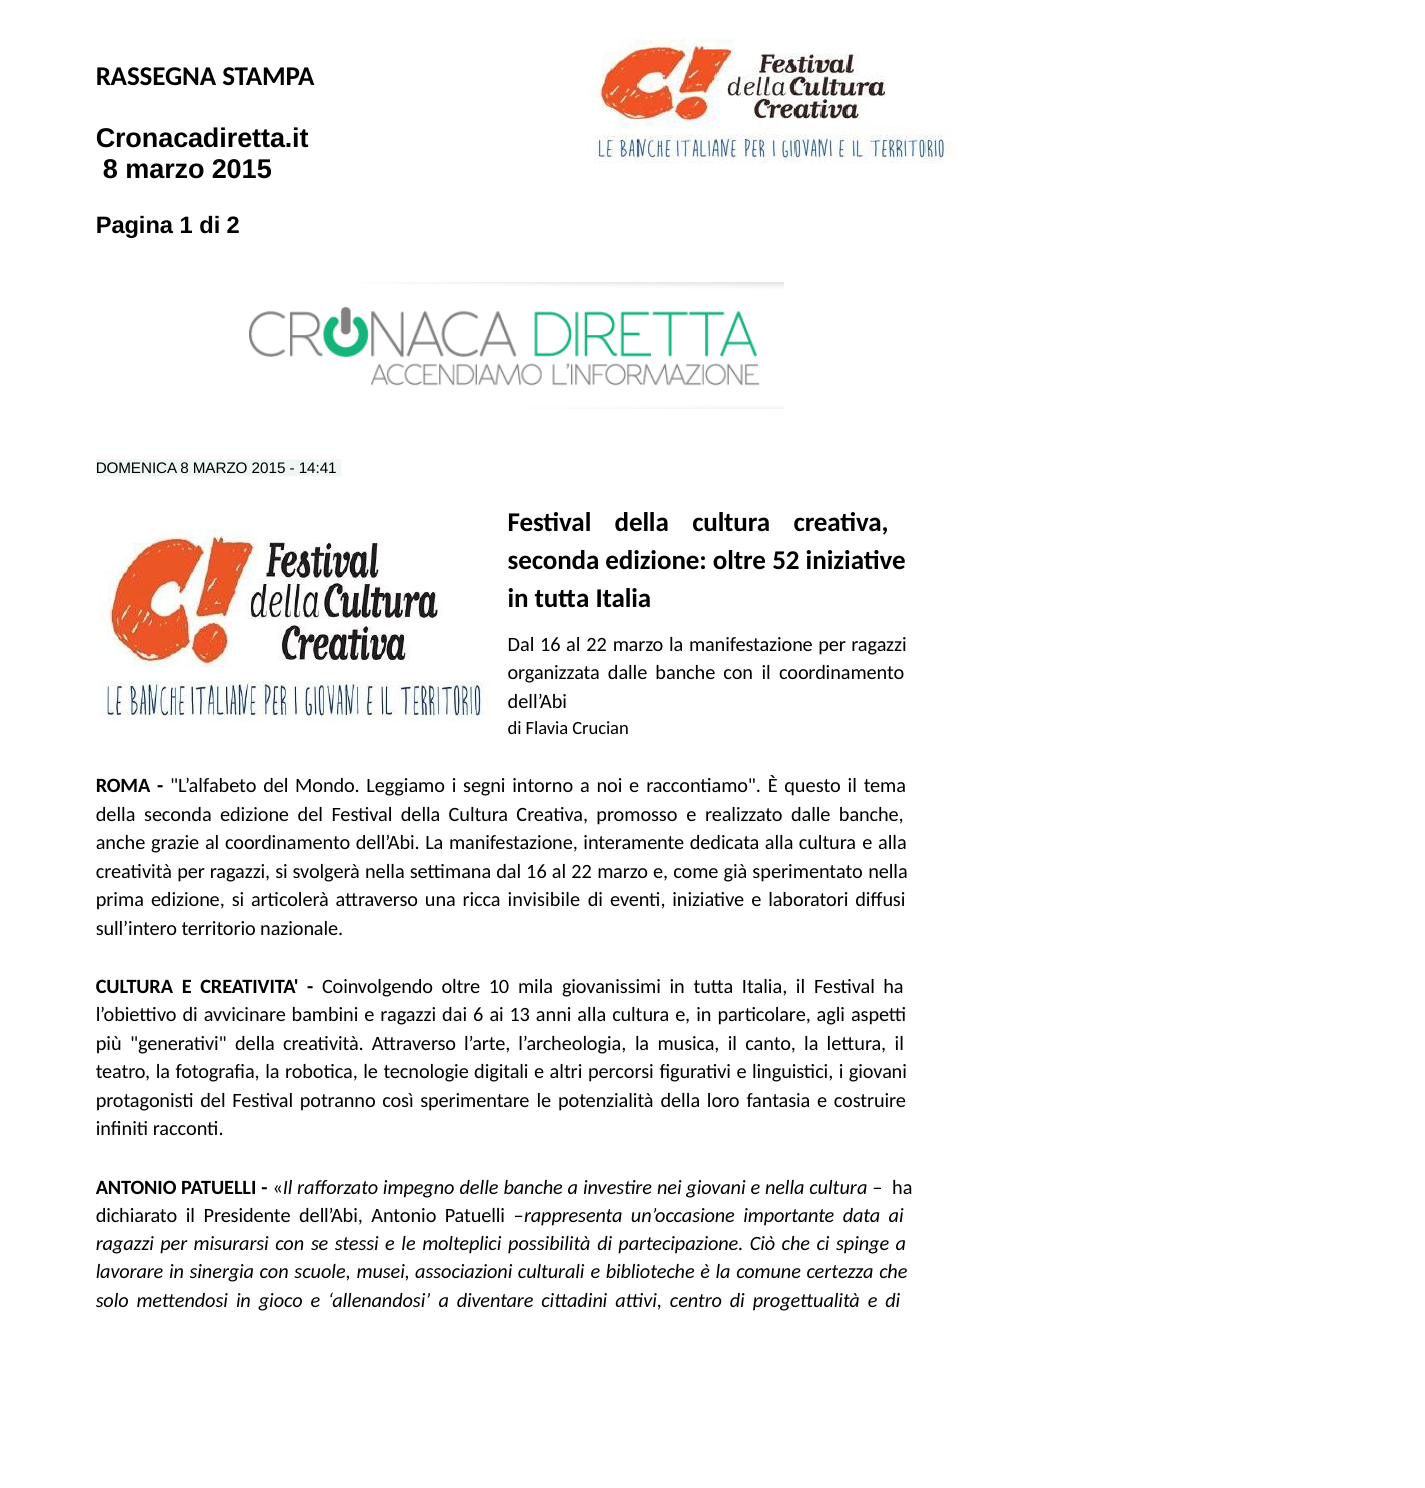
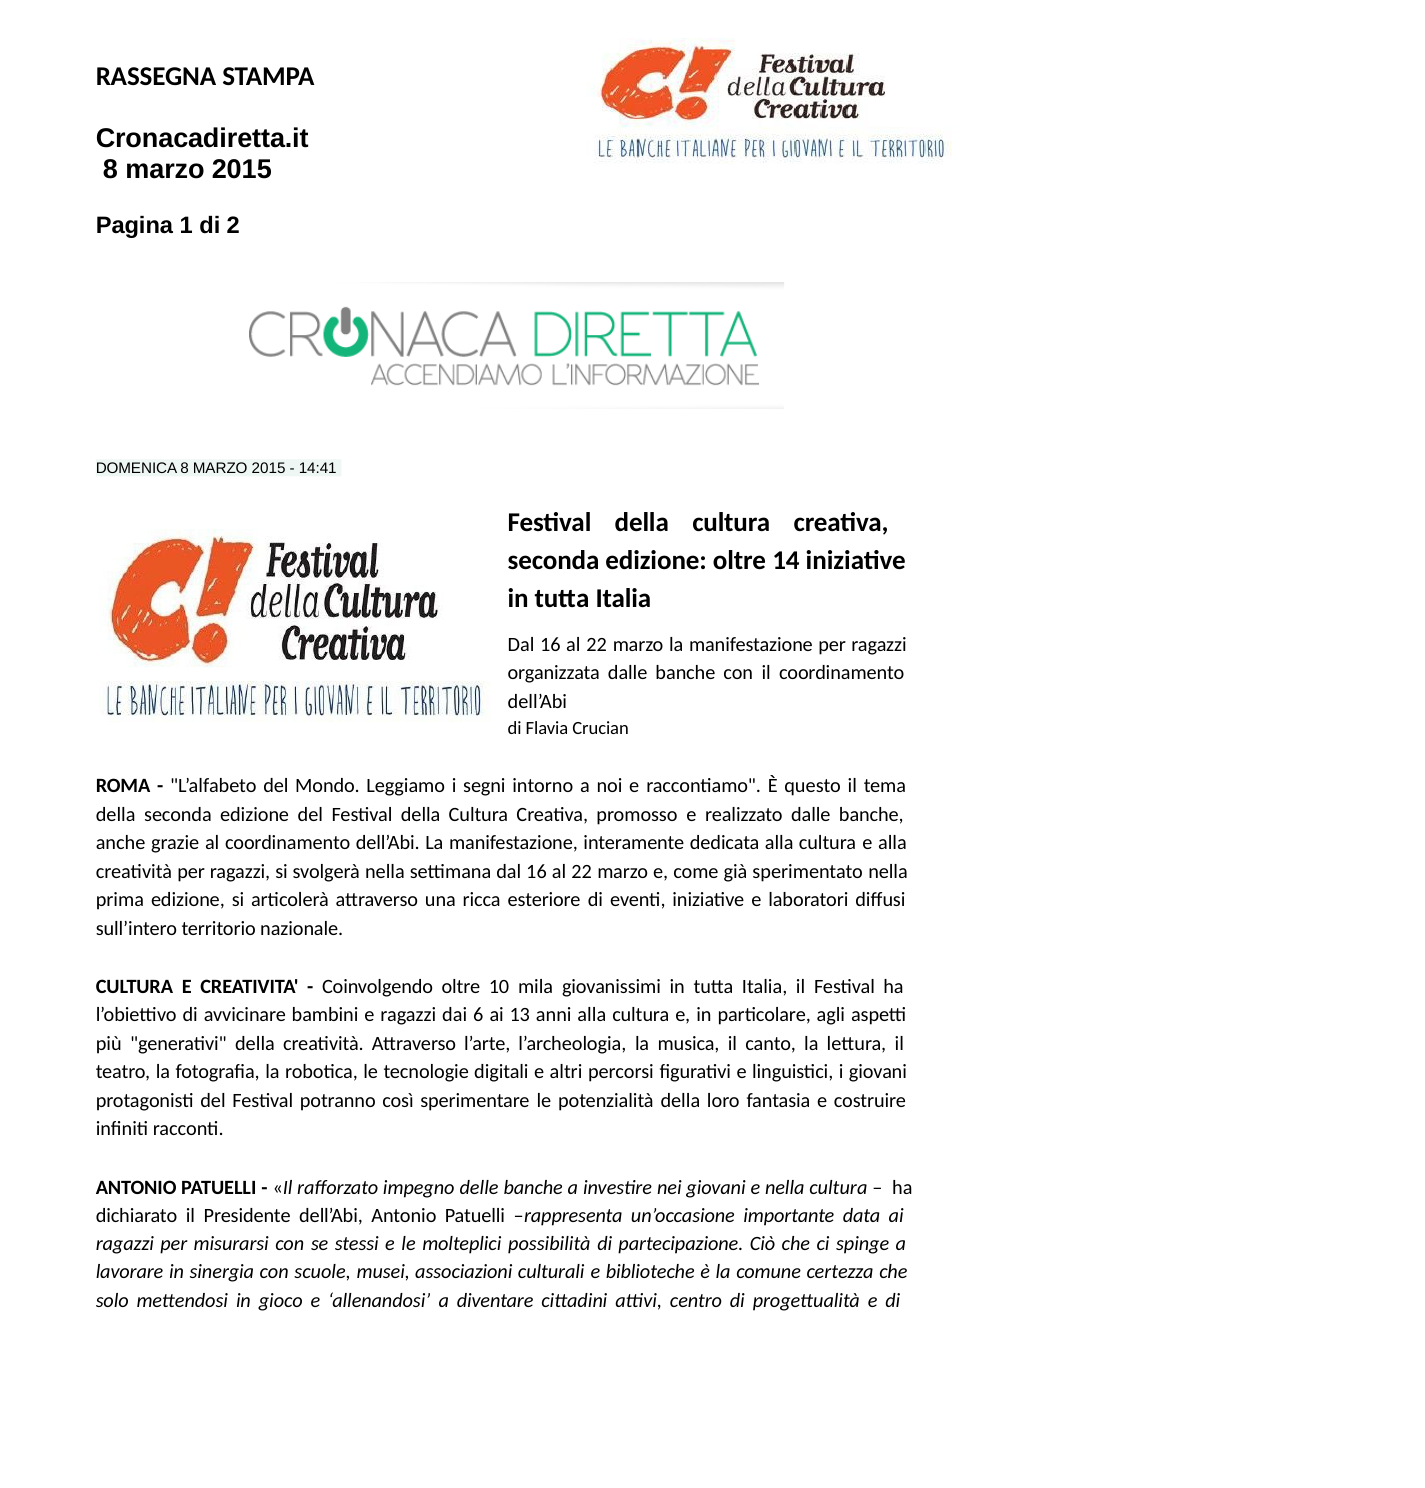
52: 52 -> 14
invisibile: invisibile -> esteriore
